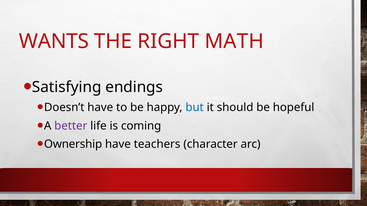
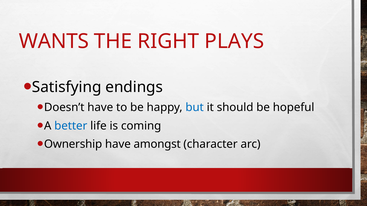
MATH: MATH -> PLAYS
better colour: purple -> blue
teachers: teachers -> amongst
